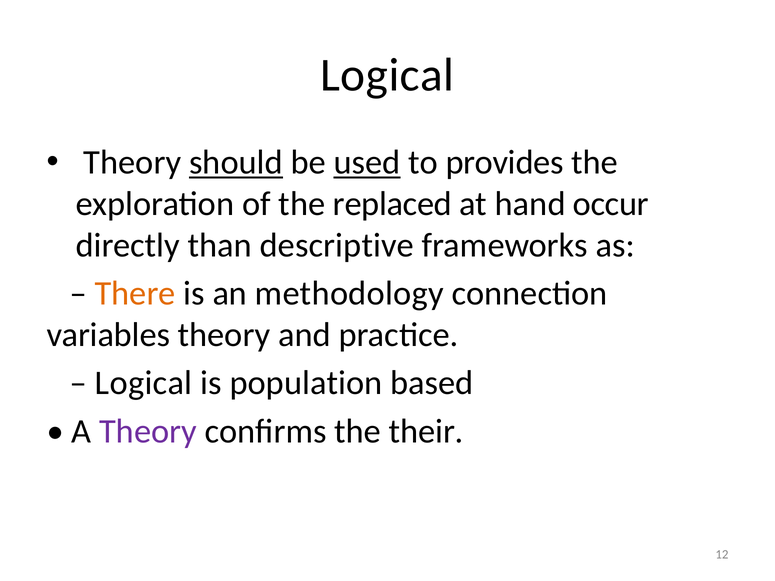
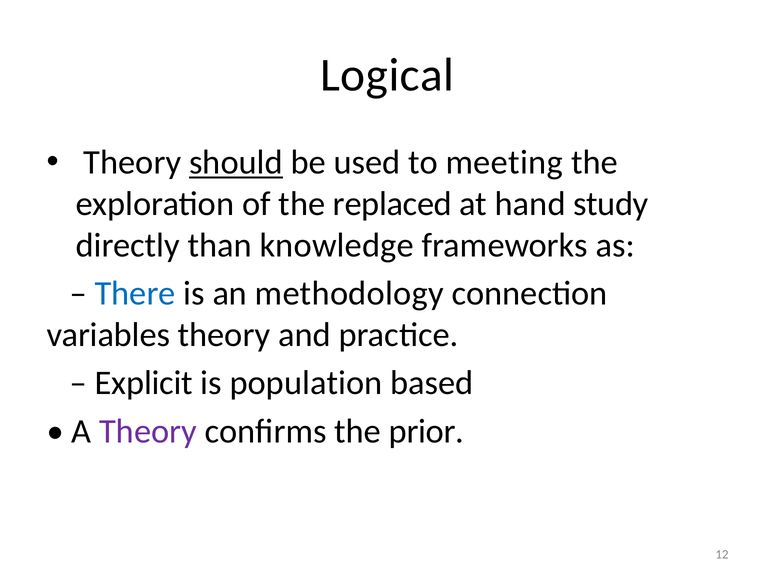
used underline: present -> none
provides: provides -> meeting
occur: occur -> study
descriptive: descriptive -> knowledge
There colour: orange -> blue
Logical at (144, 383): Logical -> Explicit
their: their -> prior
